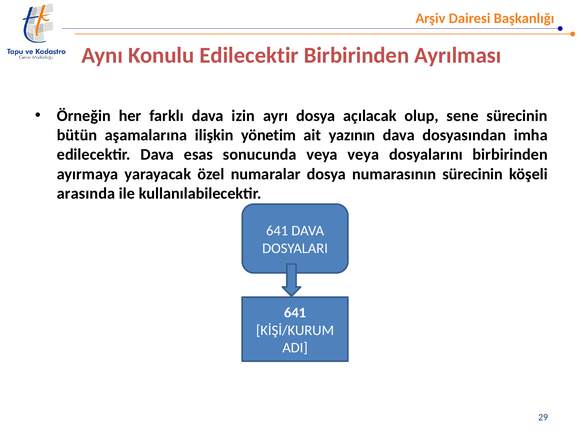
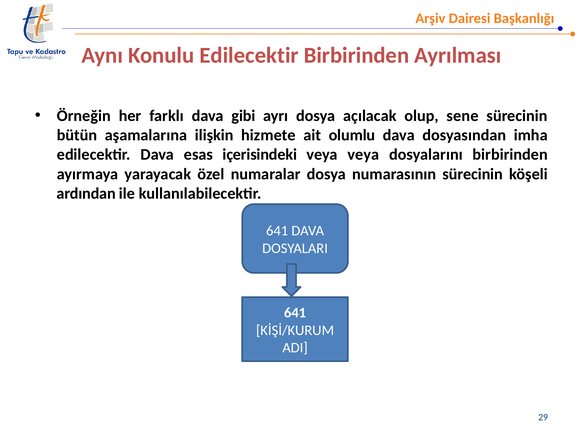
izin: izin -> gibi
yönetim: yönetim -> hizmete
yazının: yazının -> olumlu
sonucunda: sonucunda -> içerisindeki
arasında: arasında -> ardından
